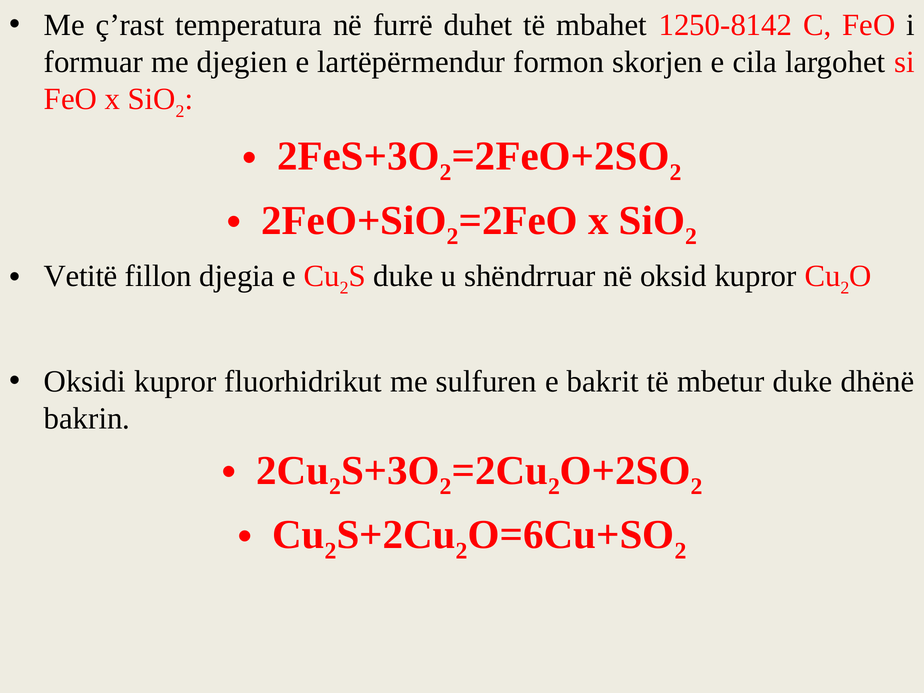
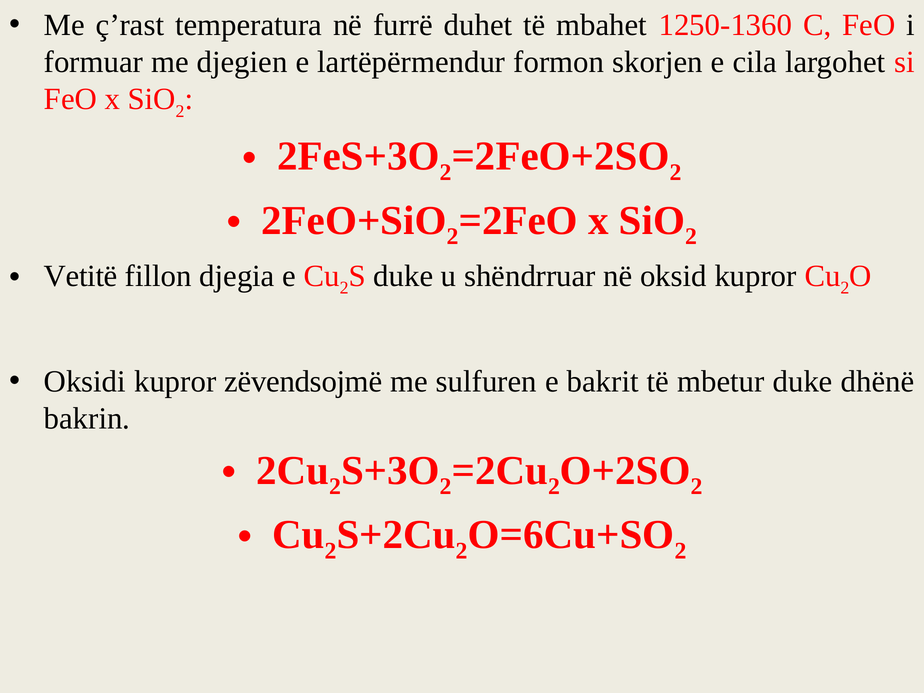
1250-8142: 1250-8142 -> 1250-1360
fluorhidrikut: fluorhidrikut -> zëvendsojmë
